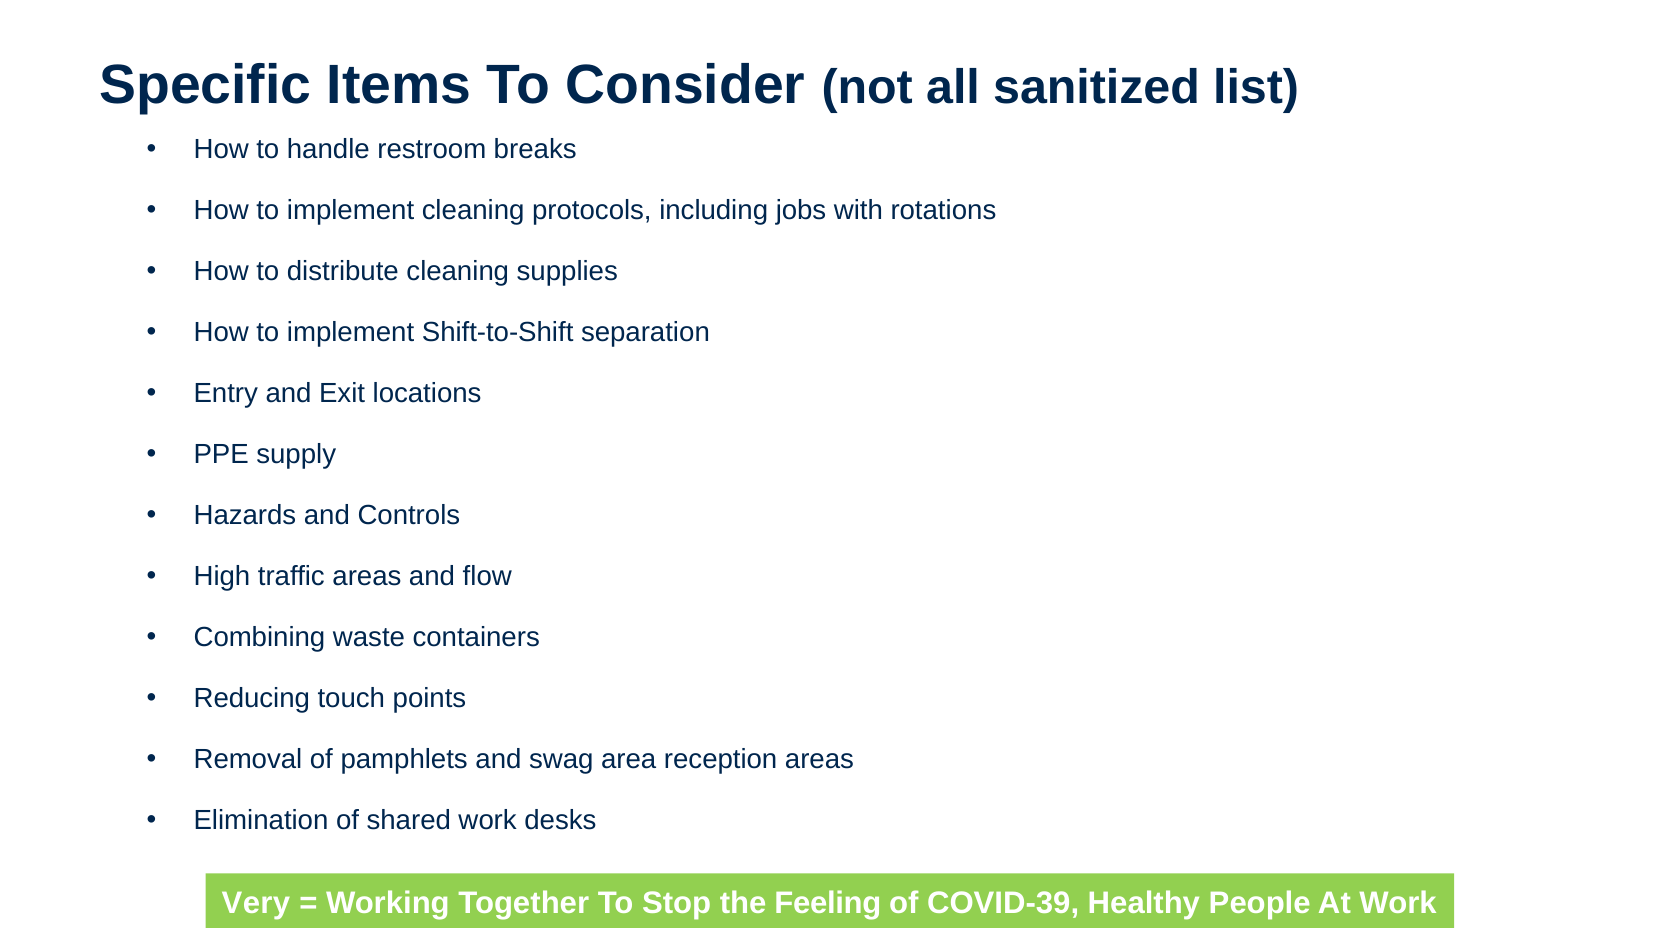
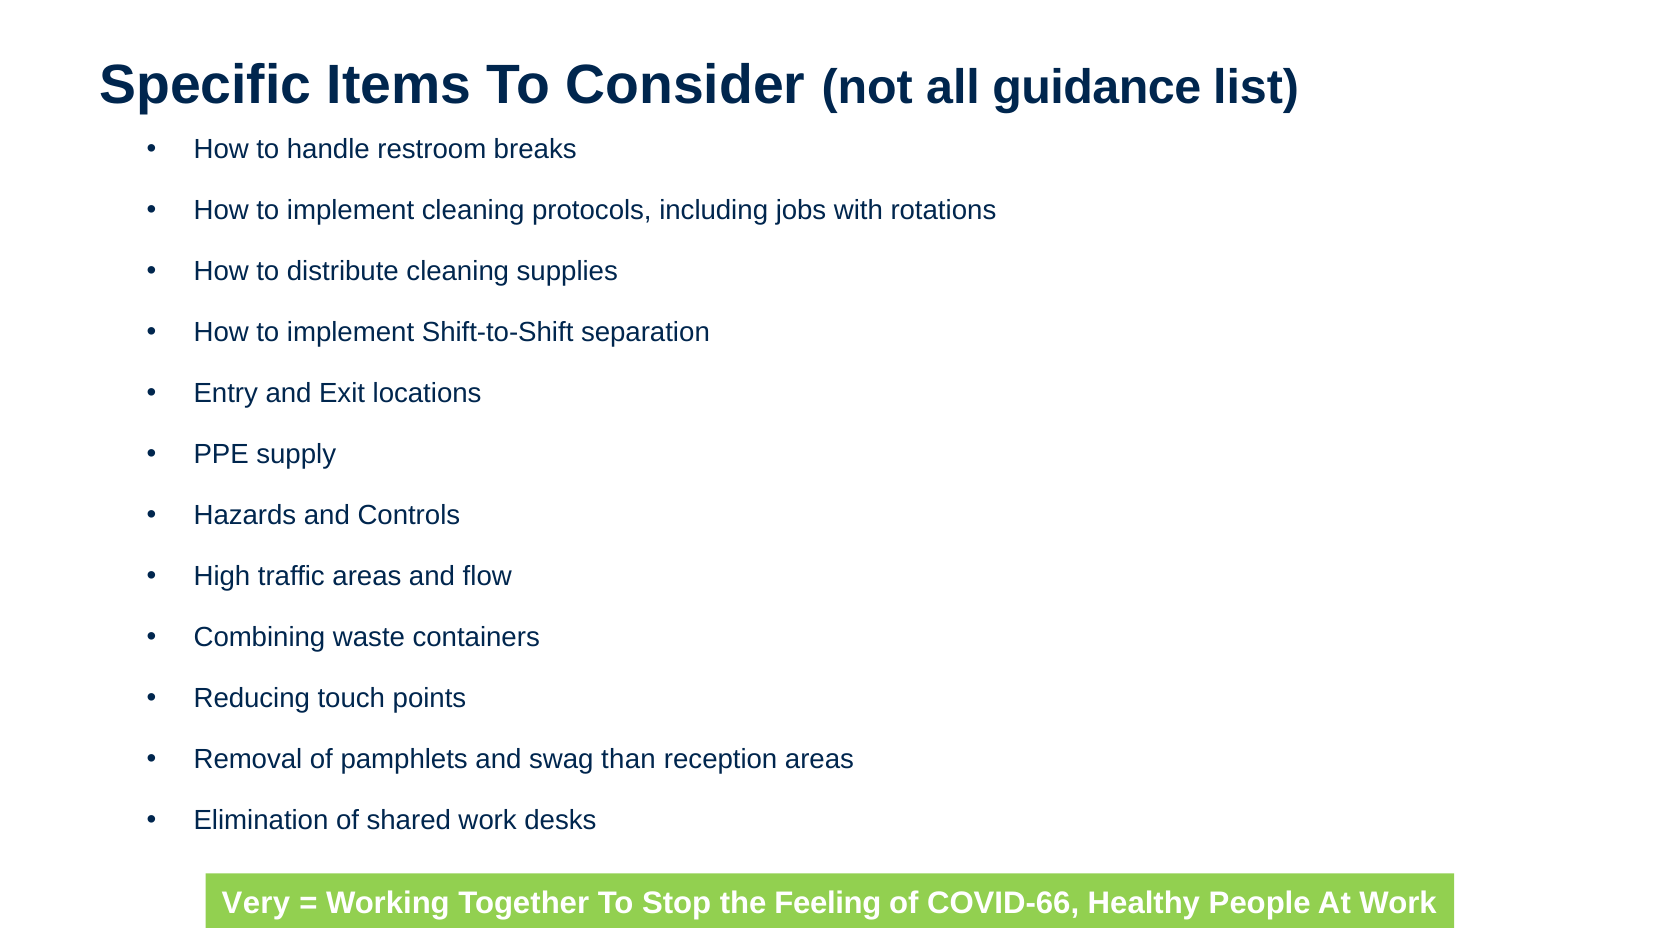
sanitized: sanitized -> guidance
area: area -> than
COVID-39: COVID-39 -> COVID-66
